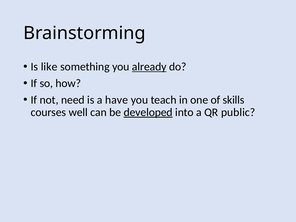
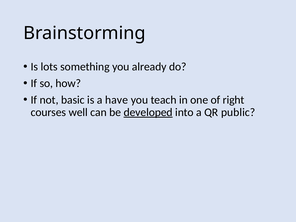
like: like -> lots
already underline: present -> none
need: need -> basic
skills: skills -> right
